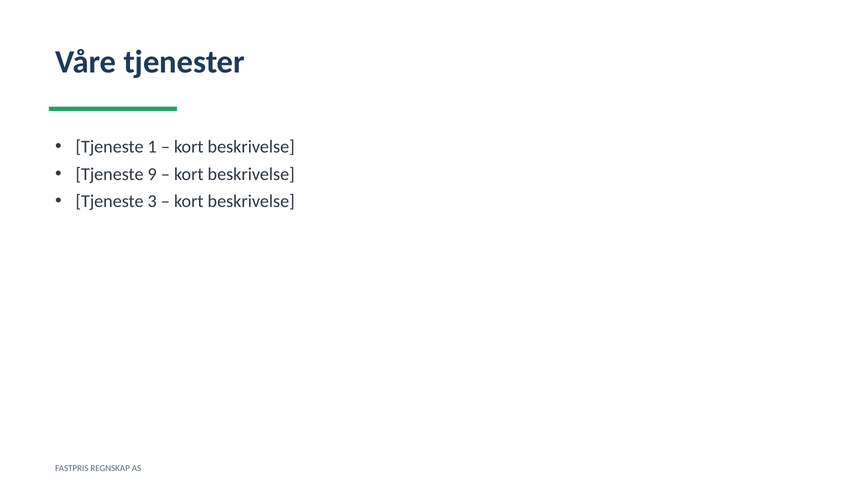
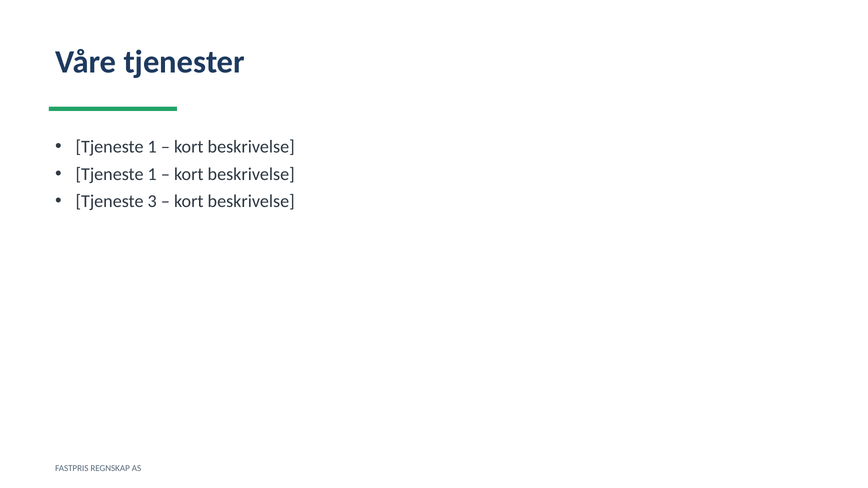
9 at (152, 174): 9 -> 1
